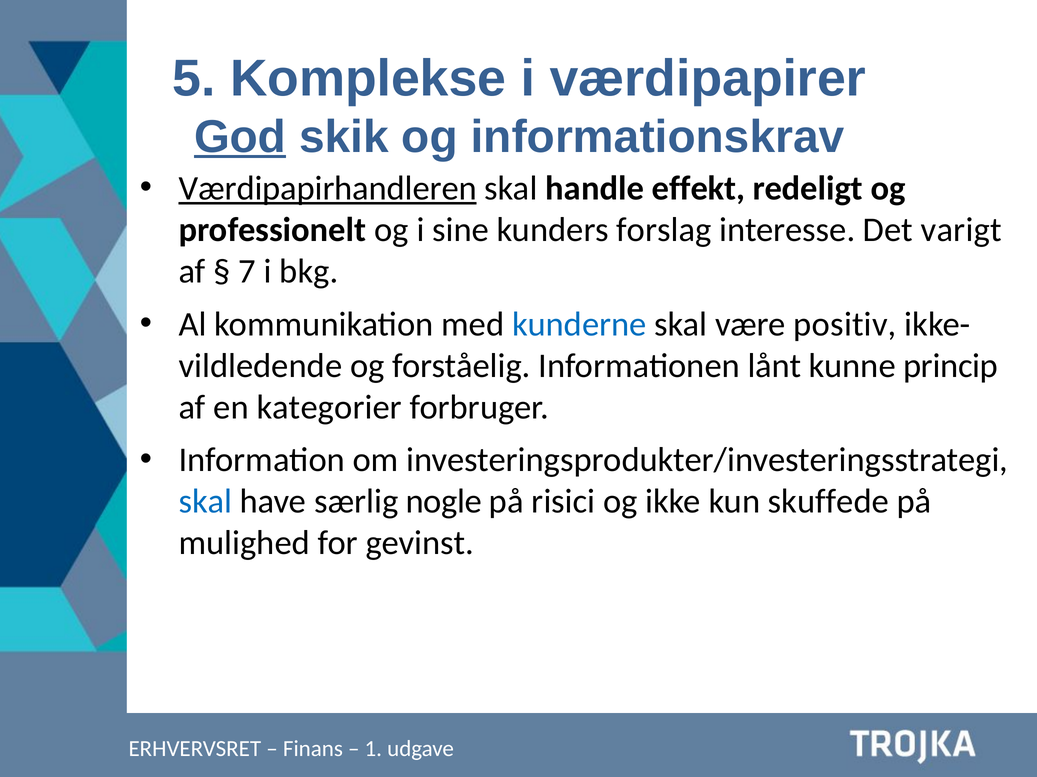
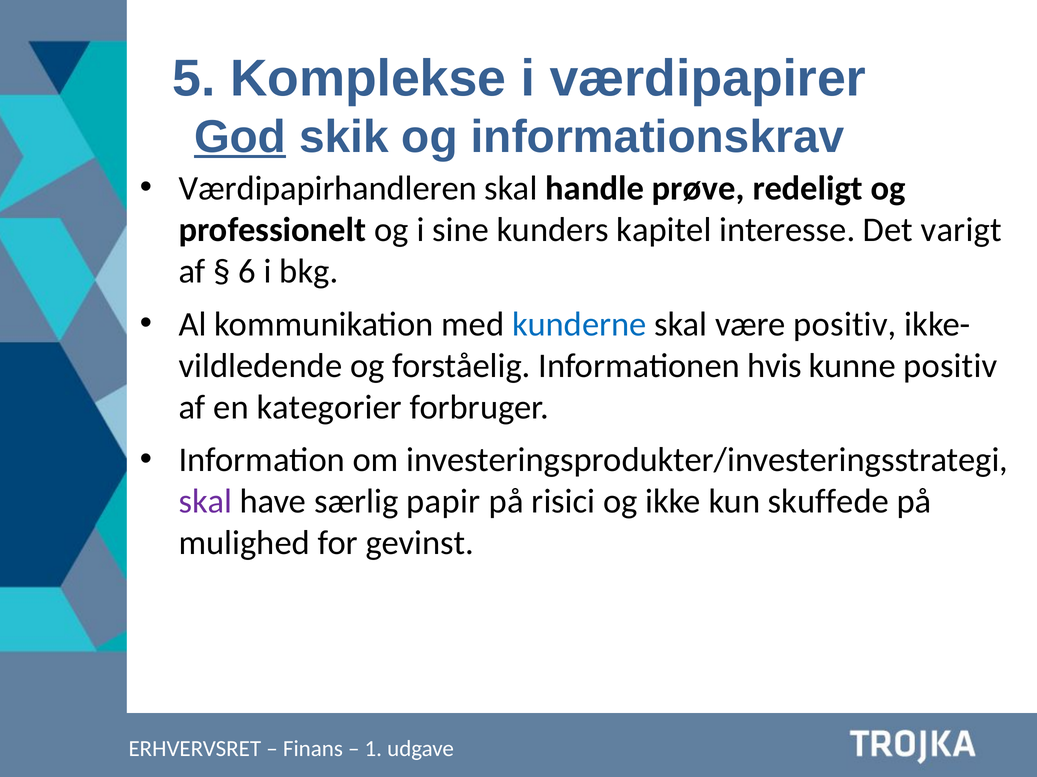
Værdipapirhandleren underline: present -> none
effekt: effekt -> prøve
forslag: forslag -> kapitel
7: 7 -> 6
lånt: lånt -> hvis
kunne princip: princip -> positiv
skal at (205, 502) colour: blue -> purple
nogle: nogle -> papir
